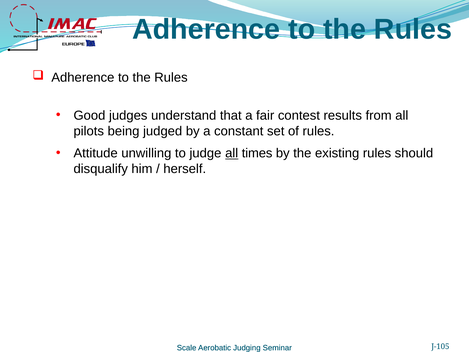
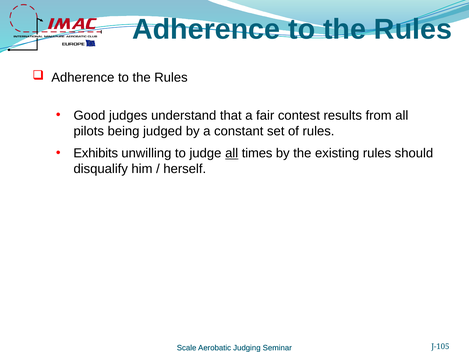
Attitude: Attitude -> Exhibits
